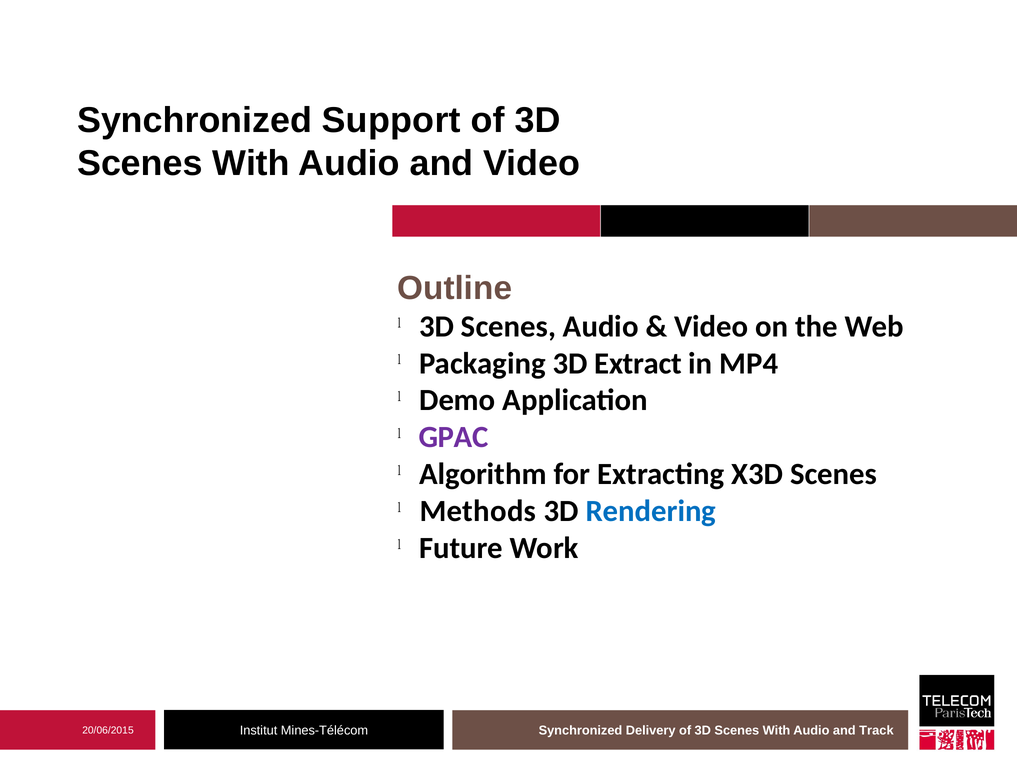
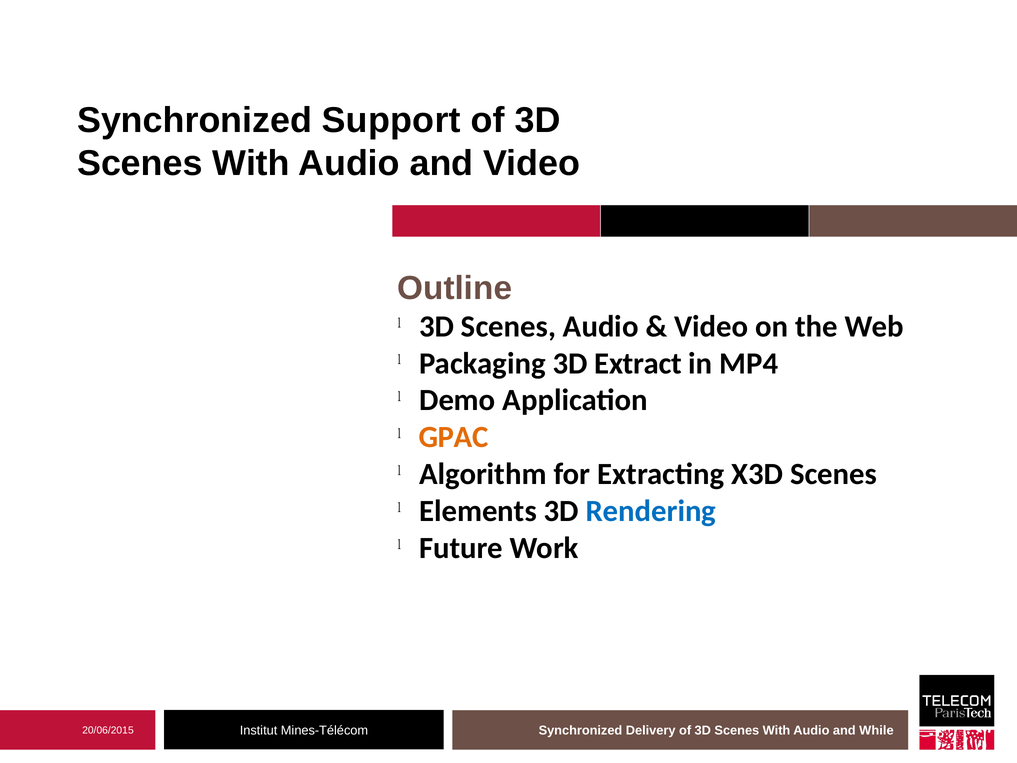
GPAC colour: purple -> orange
Methods: Methods -> Elements
Track: Track -> While
